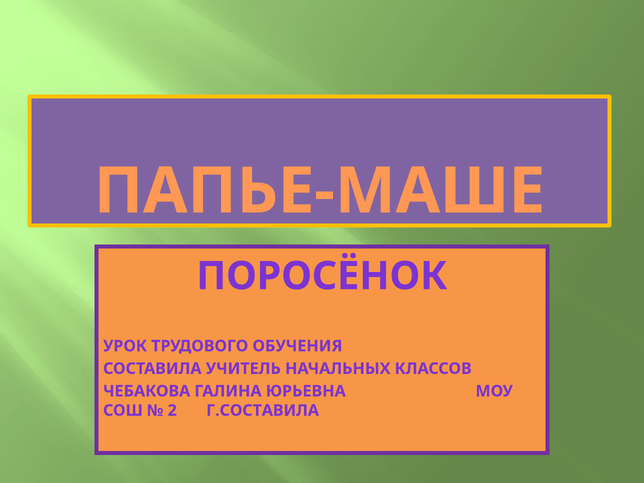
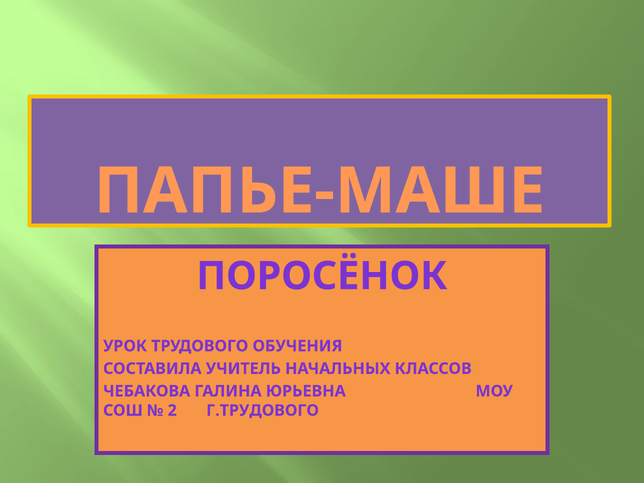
Г.СОСТАВИЛА: Г.СОСТАВИЛА -> Г.ТРУДОВОГО
